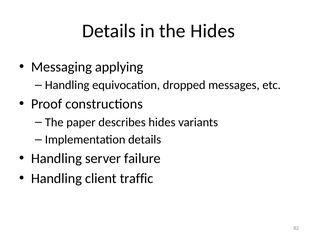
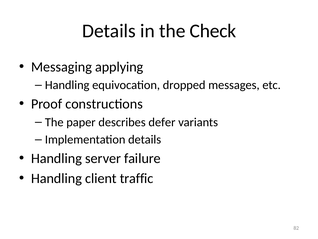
the Hides: Hides -> Check
describes hides: hides -> defer
